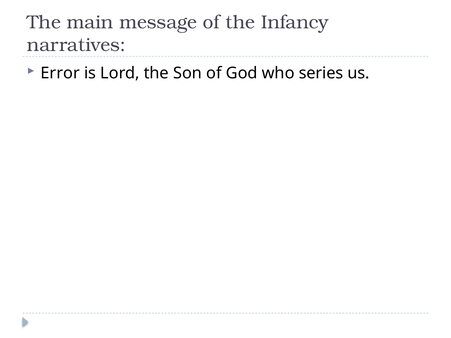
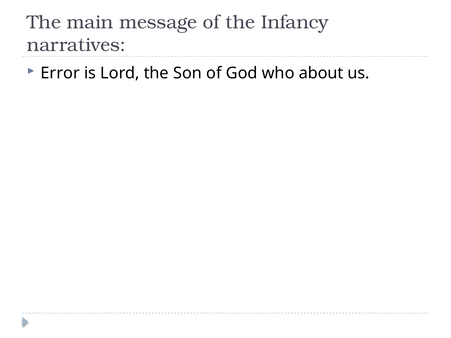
series: series -> about
